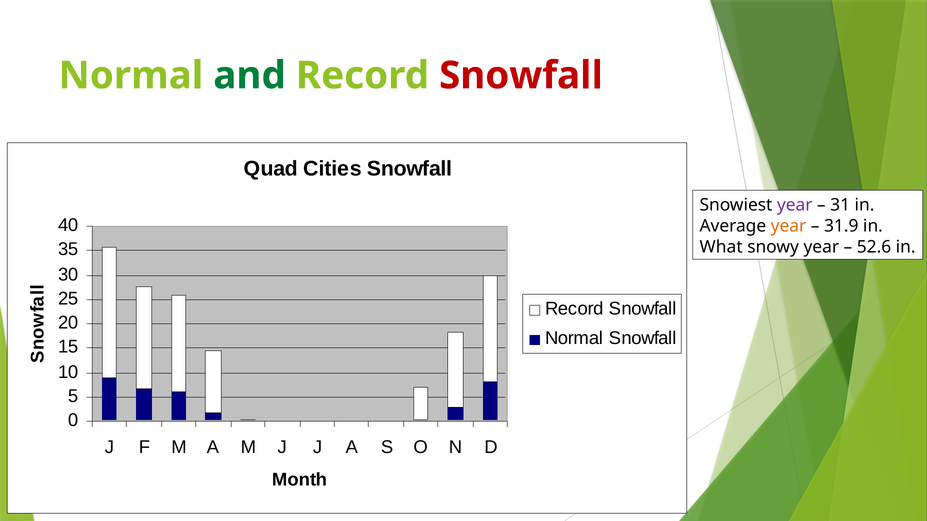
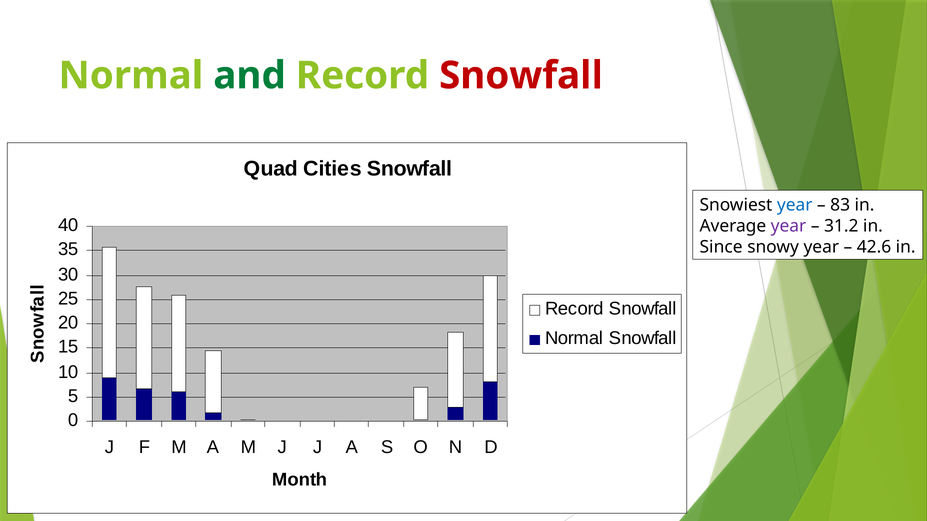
year at (795, 205) colour: purple -> blue
31: 31 -> 83
year at (789, 226) colour: orange -> purple
31.9: 31.9 -> 31.2
What: What -> Since
52.6: 52.6 -> 42.6
